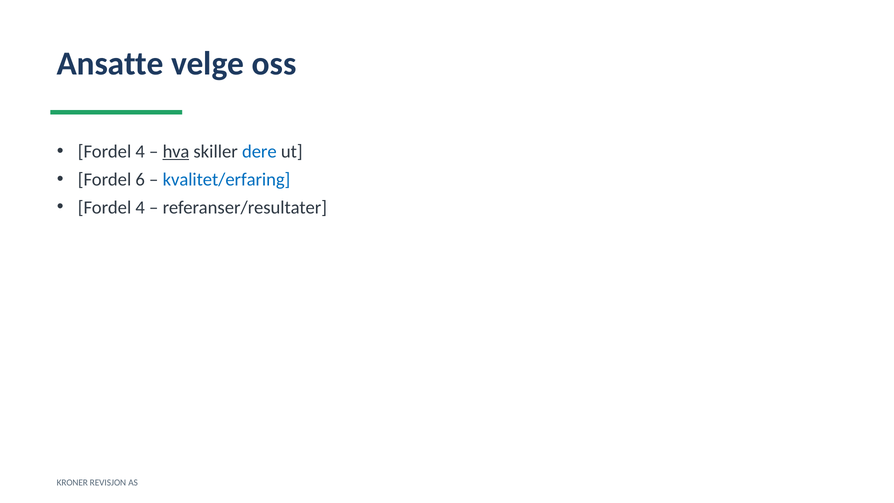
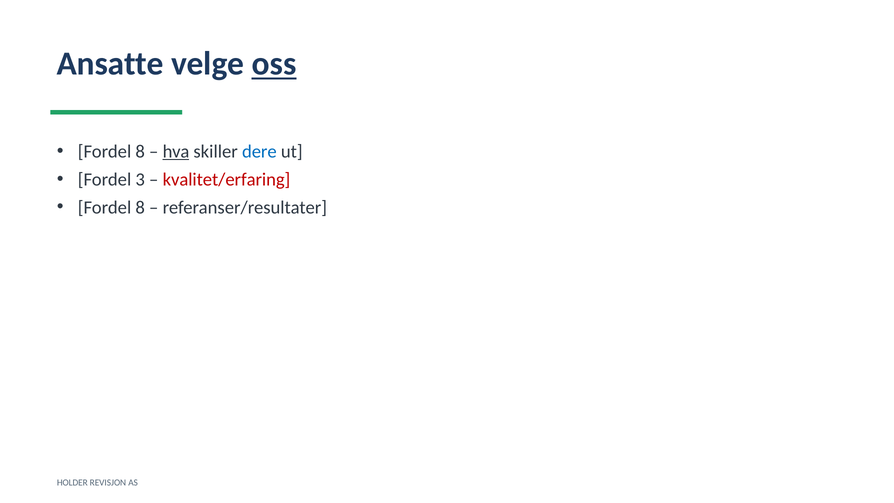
oss underline: none -> present
4 at (140, 151): 4 -> 8
6: 6 -> 3
kvalitet/erfaring colour: blue -> red
4 at (140, 207): 4 -> 8
KRONER: KRONER -> HOLDER
